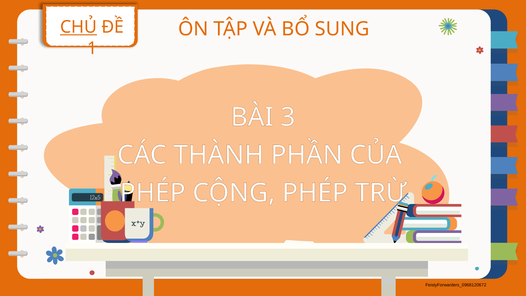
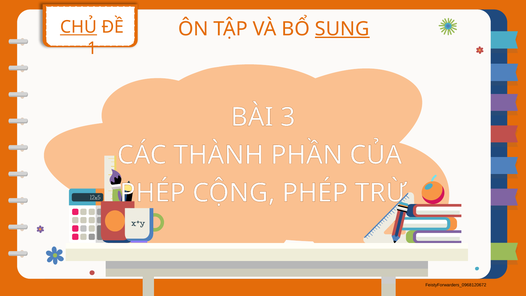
SUNG underline: none -> present
